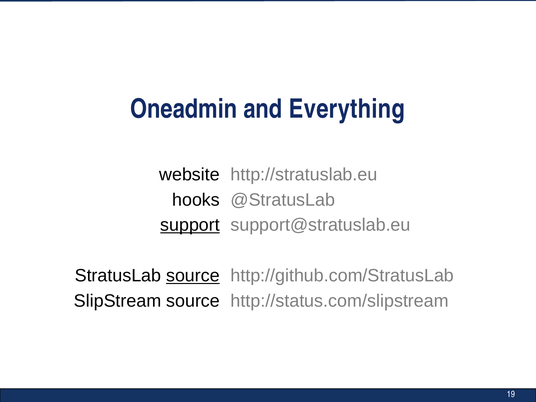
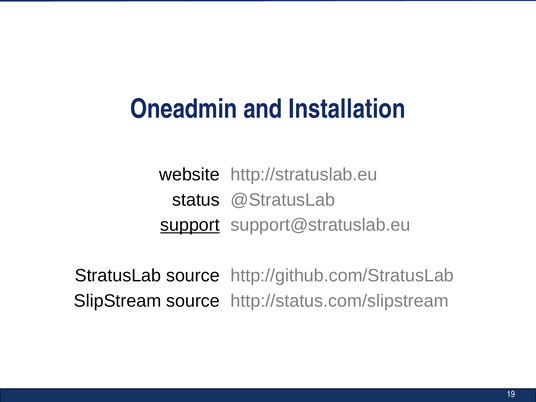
Everything: Everything -> Installation
hooks: hooks -> status
source at (193, 276) underline: present -> none
